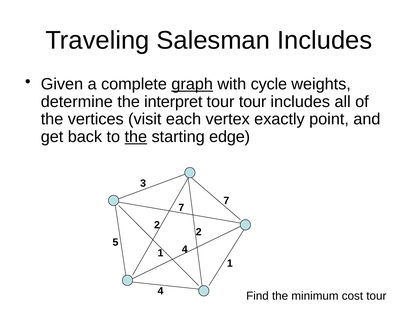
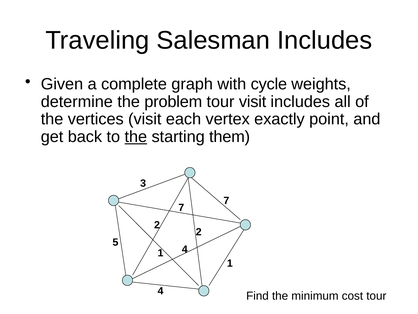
graph underline: present -> none
interpret: interpret -> problem
tour tour: tour -> visit
edge: edge -> them
